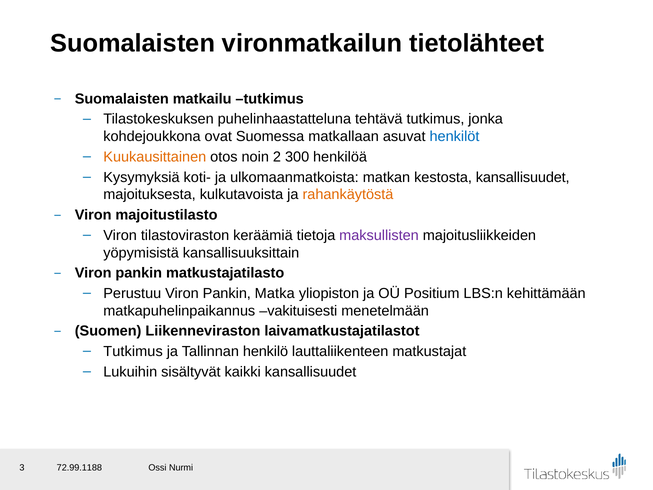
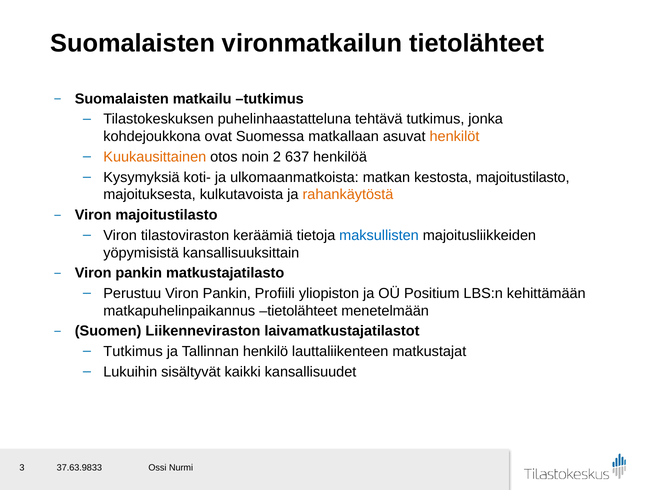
henkilöt colour: blue -> orange
300: 300 -> 637
kestosta kansallisuudet: kansallisuudet -> majoitustilasto
maksullisten colour: purple -> blue
Matka: Matka -> Profiili
matkapuhelinpaikannus vakituisesti: vakituisesti -> tietolähteet
72.99.1188: 72.99.1188 -> 37.63.9833
